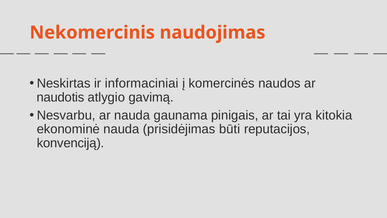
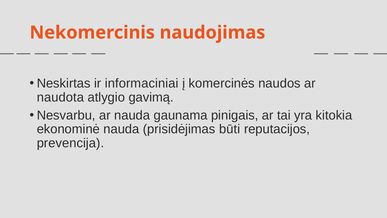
naudotis: naudotis -> naudota
konvenciją: konvenciją -> prevencija
